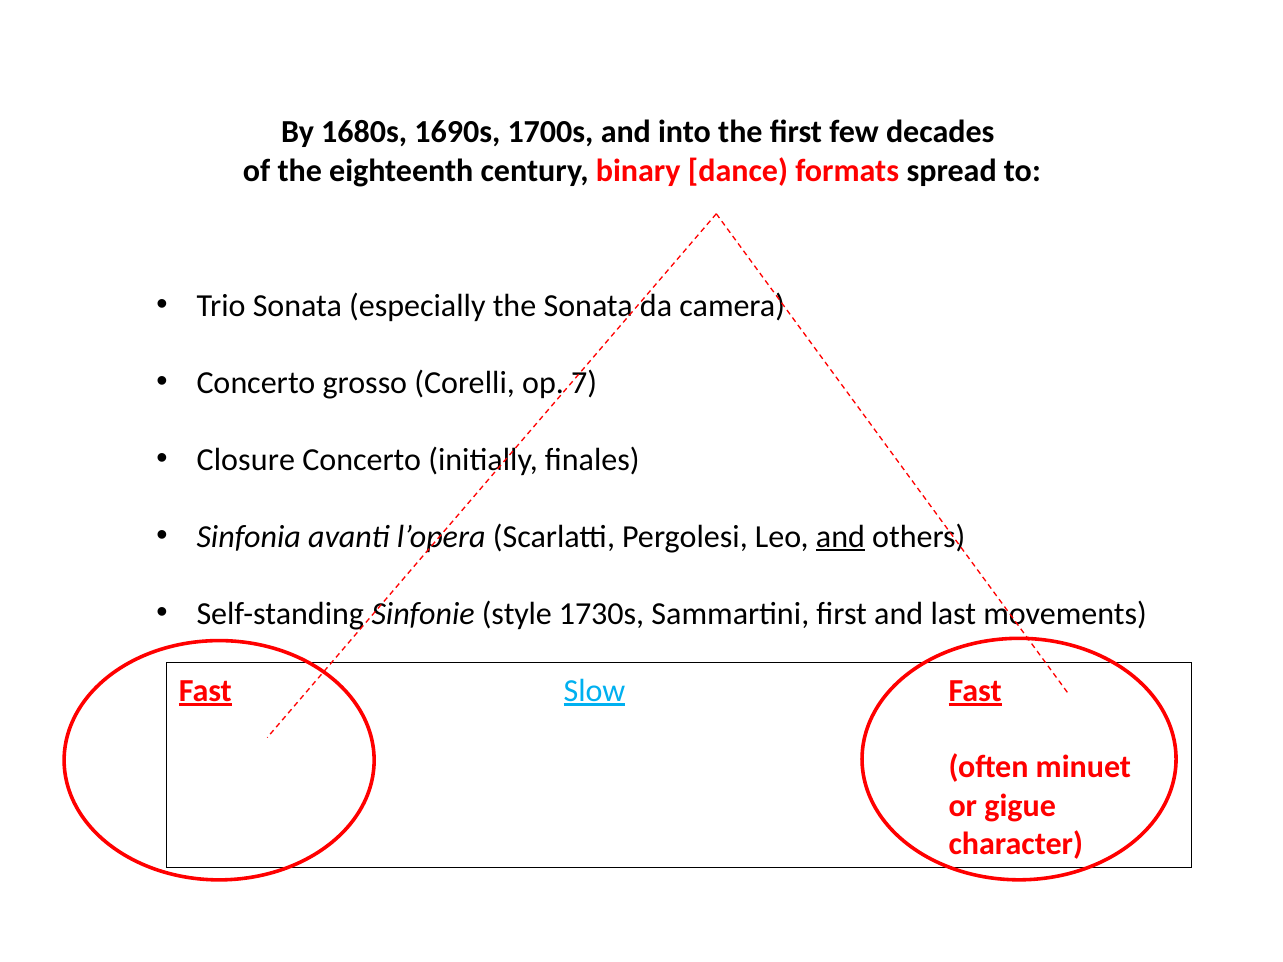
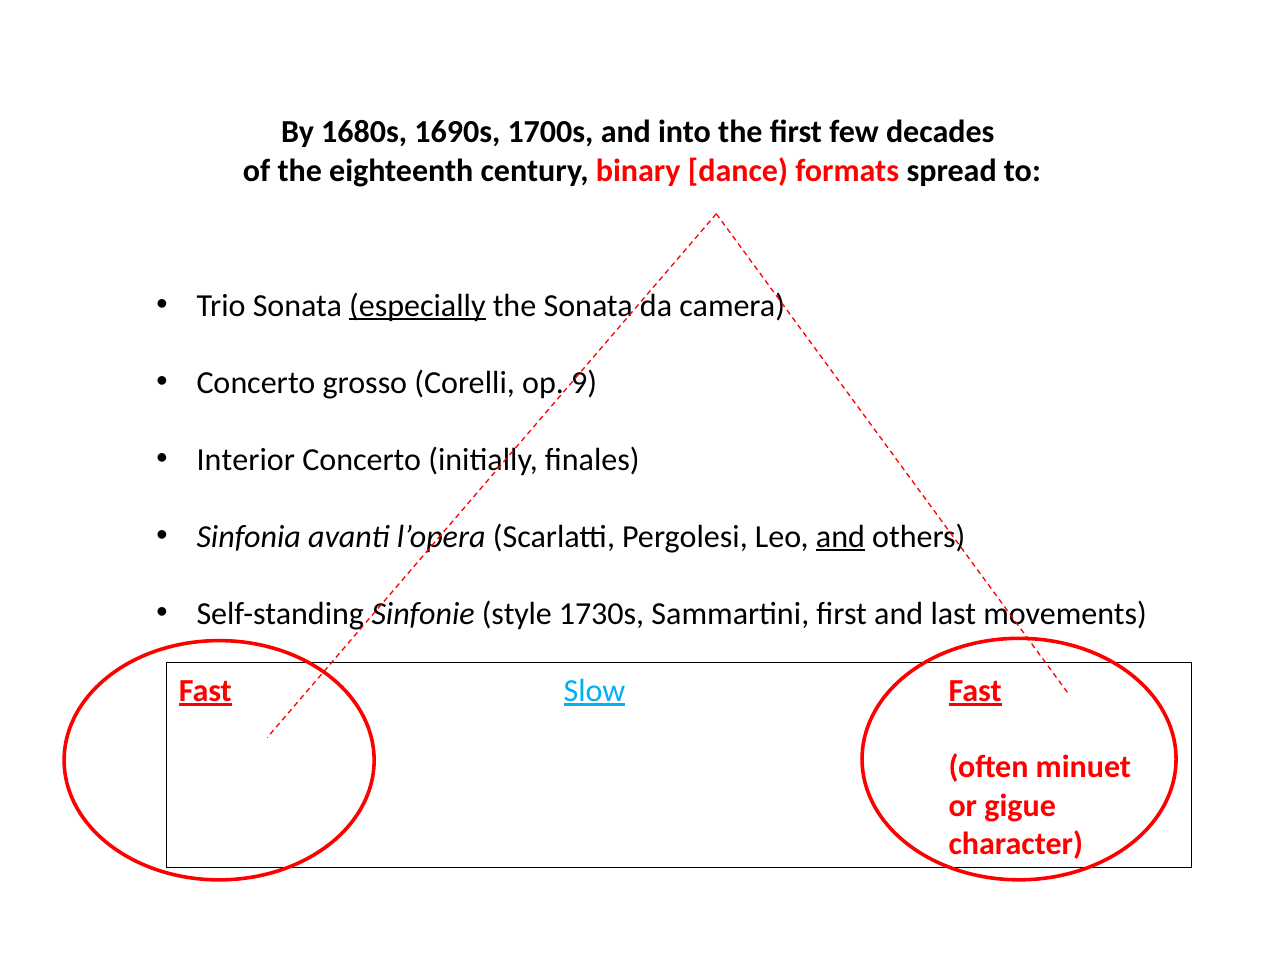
especially underline: none -> present
7: 7 -> 9
Closure: Closure -> Interior
